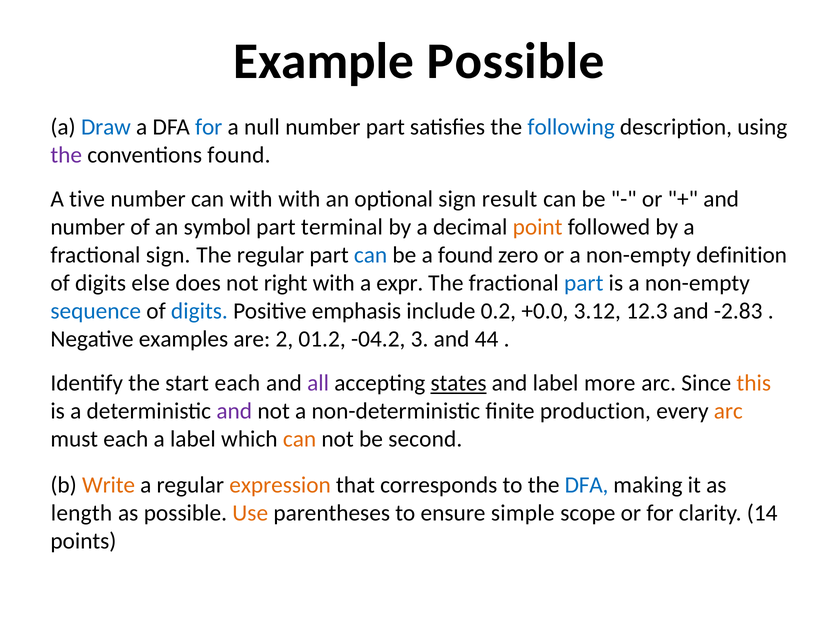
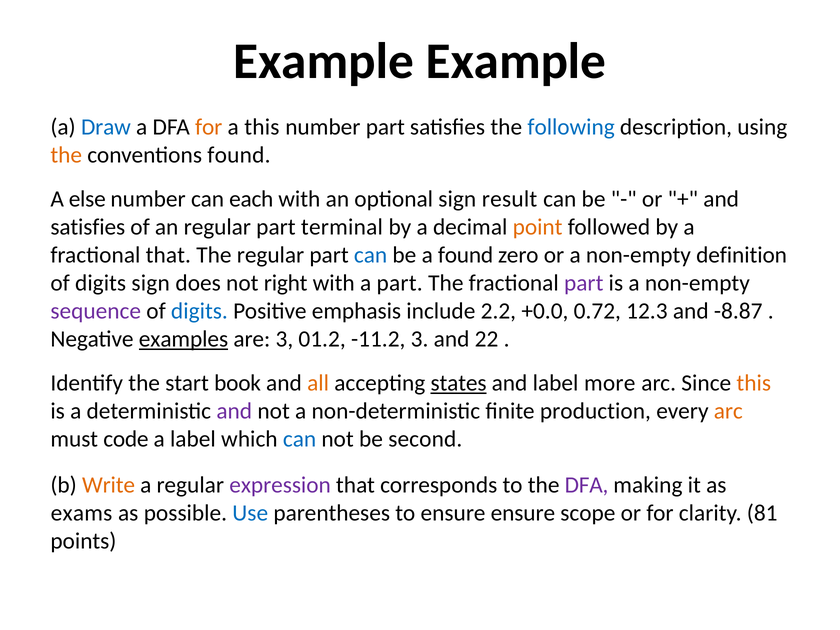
Example Possible: Possible -> Example
for at (209, 127) colour: blue -> orange
a null: null -> this
the at (66, 155) colour: purple -> orange
tive: tive -> else
can with: with -> each
number at (88, 227): number -> satisfies
an symbol: symbol -> regular
fractional sign: sign -> that
digits else: else -> sign
a expr: expr -> part
part at (584, 283) colour: blue -> purple
sequence colour: blue -> purple
0.2: 0.2 -> 2.2
3.12: 3.12 -> 0.72
-2.83: -2.83 -> -8.87
examples underline: none -> present
are 2: 2 -> 3
-04.2: -04.2 -> -11.2
44: 44 -> 22
start each: each -> book
all colour: purple -> orange
must each: each -> code
can at (300, 439) colour: orange -> blue
expression colour: orange -> purple
DFA at (587, 485) colour: blue -> purple
length: length -> exams
Use colour: orange -> blue
ensure simple: simple -> ensure
14: 14 -> 81
